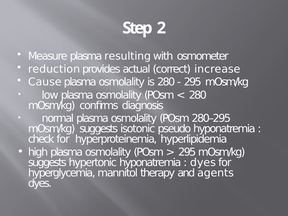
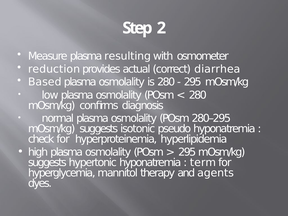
increase: increase -> diarrhea
Cause: Cause -> Based
dyes at (203, 163): dyes -> term
